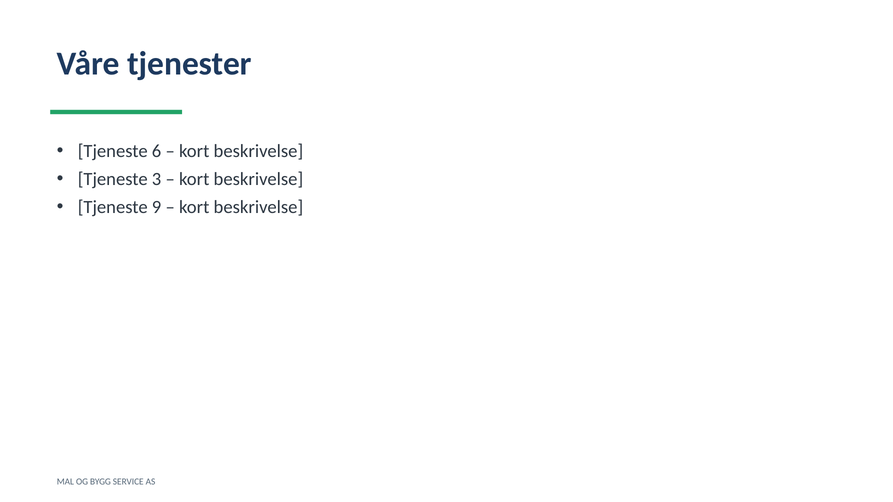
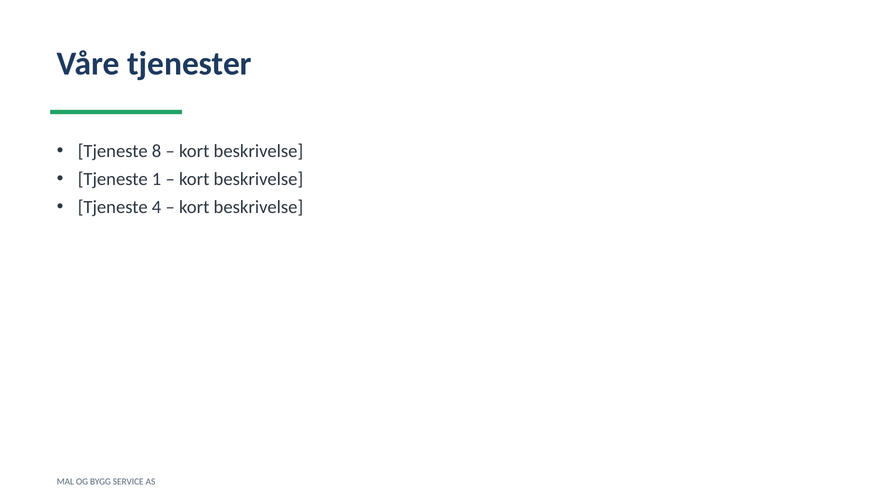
6: 6 -> 8
3: 3 -> 1
9: 9 -> 4
